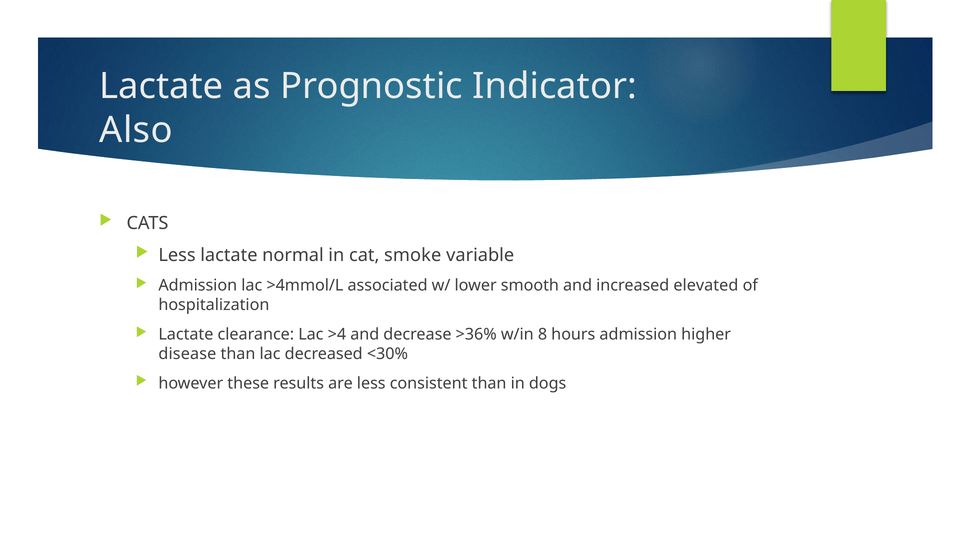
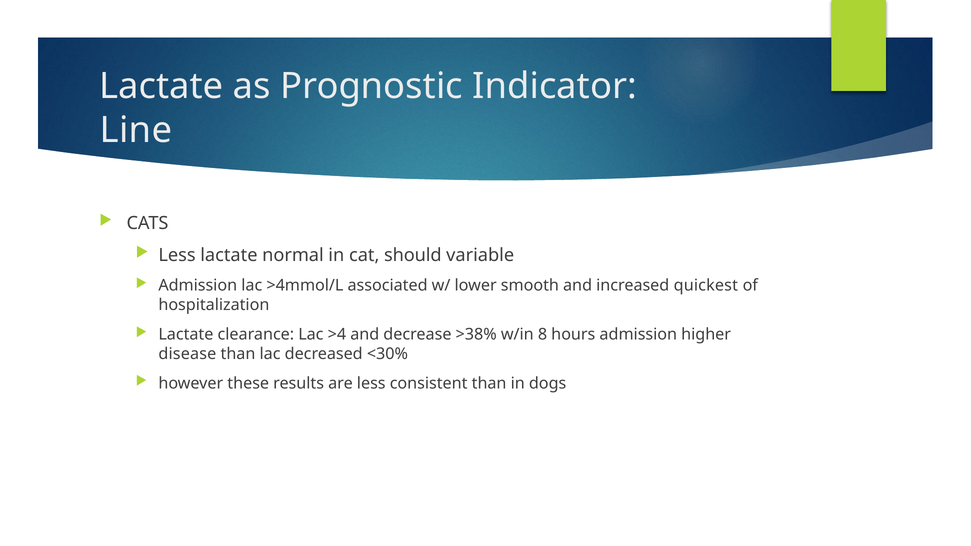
Also: Also -> Line
smoke: smoke -> should
elevated: elevated -> quickest
>36%: >36% -> >38%
